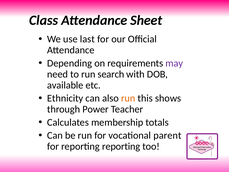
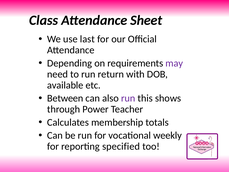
search: search -> return
Ethnicity: Ethnicity -> Between
run at (128, 98) colour: orange -> purple
parent: parent -> weekly
reporting reporting: reporting -> specified
